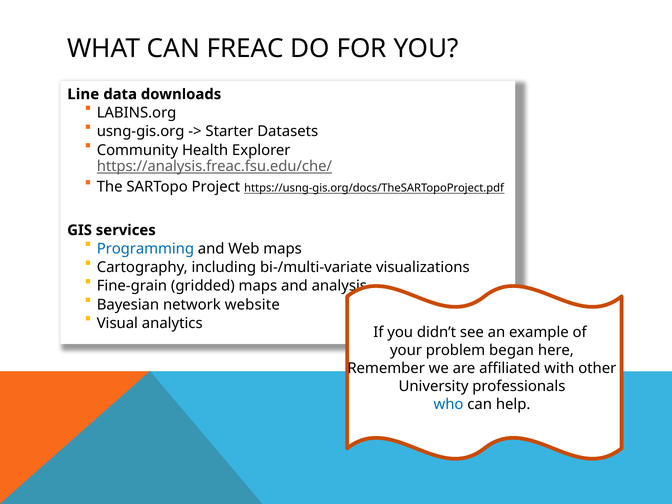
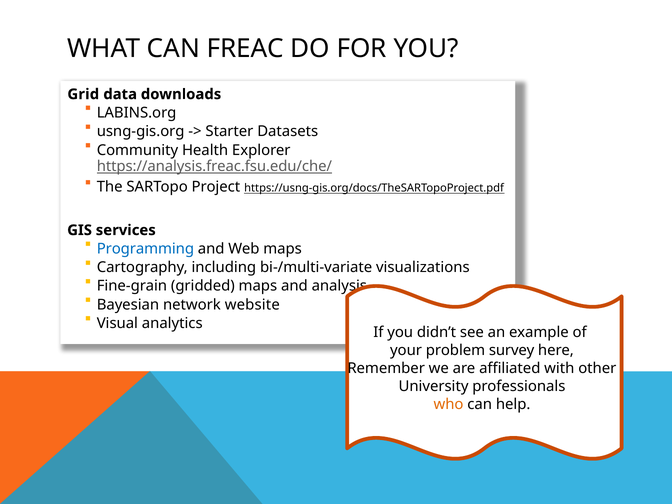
Line: Line -> Grid
began: began -> survey
who colour: blue -> orange
